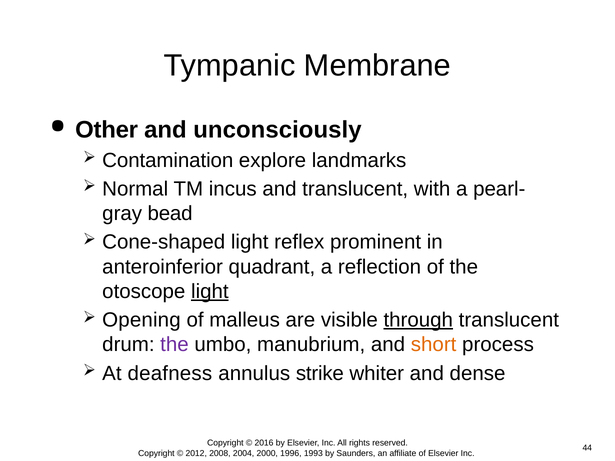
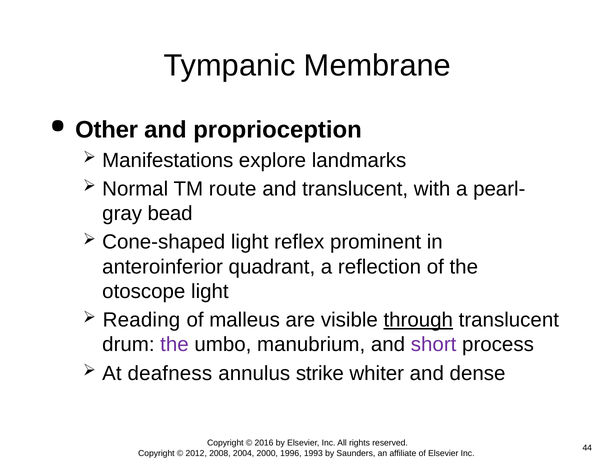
unconsciously: unconsciously -> proprioception
Contamination: Contamination -> Manifestations
incus: incus -> route
light at (210, 292) underline: present -> none
Opening: Opening -> Reading
short colour: orange -> purple
